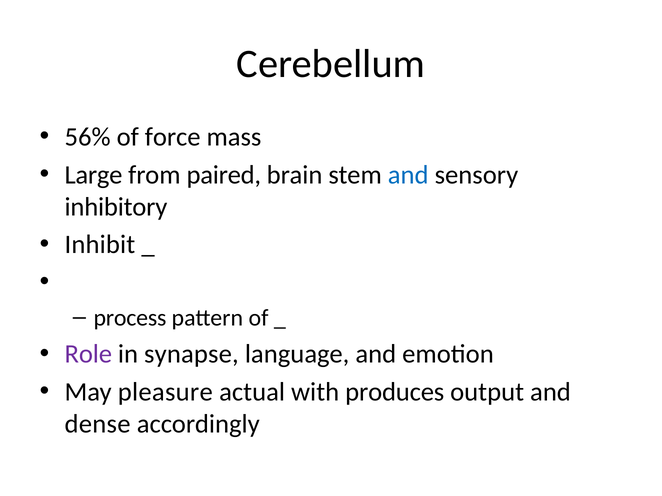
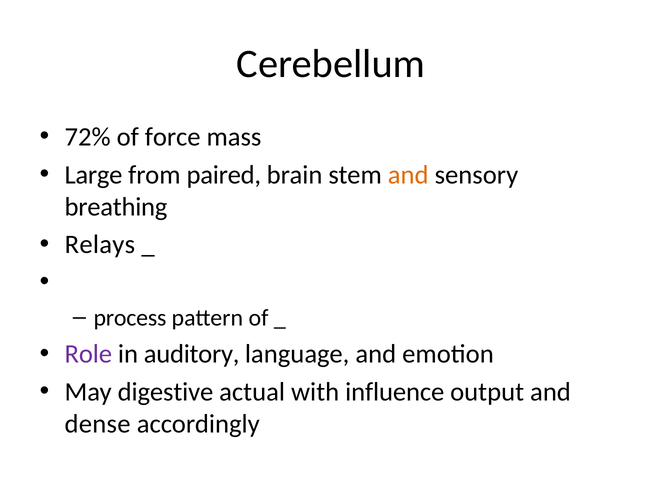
56%: 56% -> 72%
and at (408, 175) colour: blue -> orange
inhibitory: inhibitory -> breathing
Inhibit: Inhibit -> Relays
synapse: synapse -> auditory
pleasure: pleasure -> digestive
produces: produces -> influence
